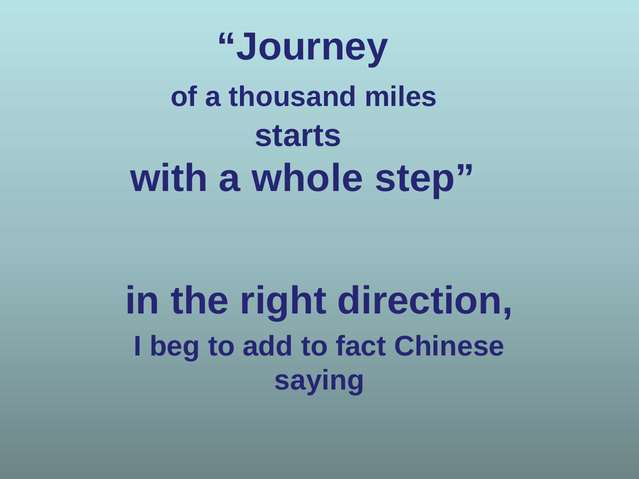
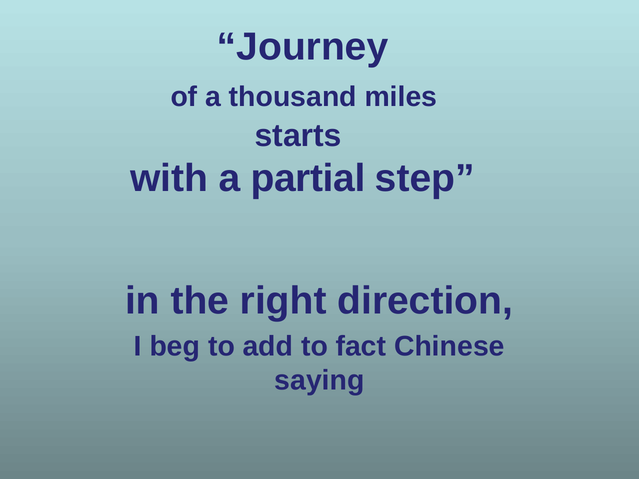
whole: whole -> partial
